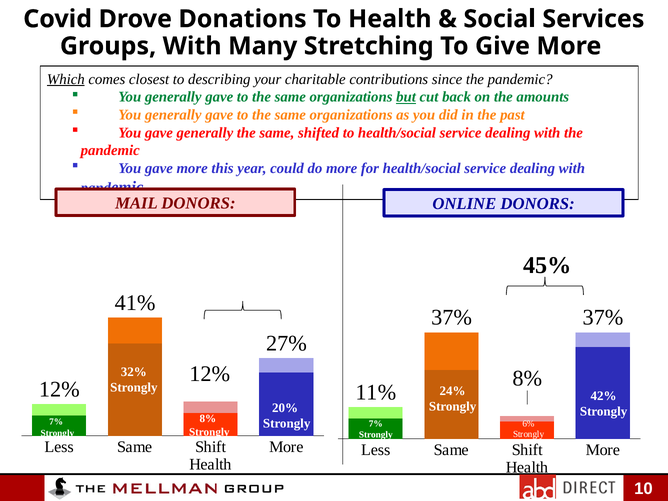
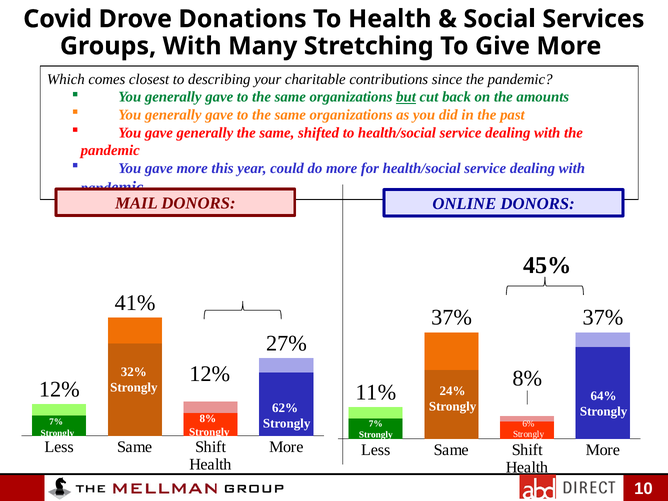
Which underline: present -> none
42%: 42% -> 64%
20%: 20% -> 62%
